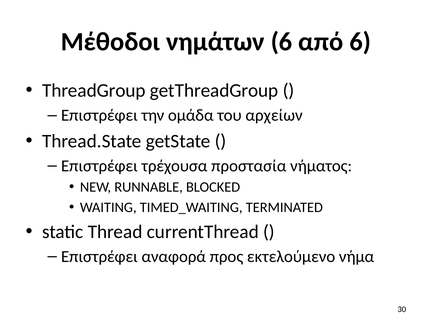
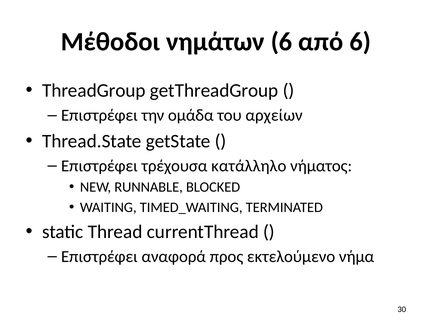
προστασία: προστασία -> κατάλληλο
